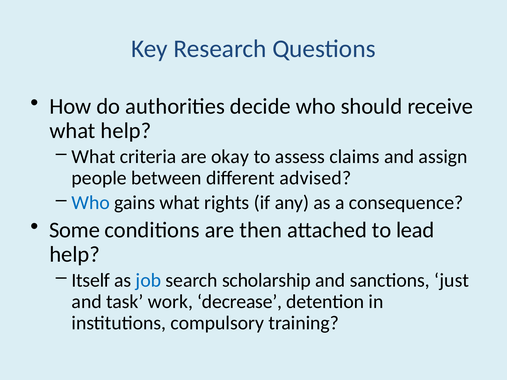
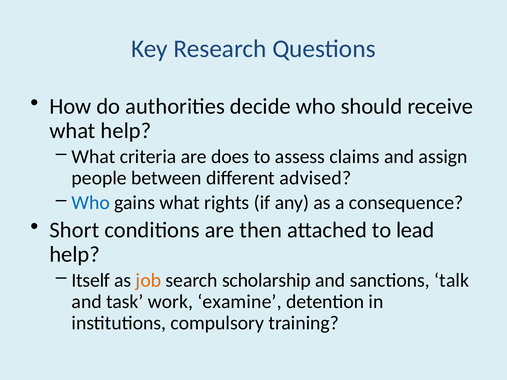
okay: okay -> does
Some: Some -> Short
job colour: blue -> orange
just: just -> talk
decrease: decrease -> examine
